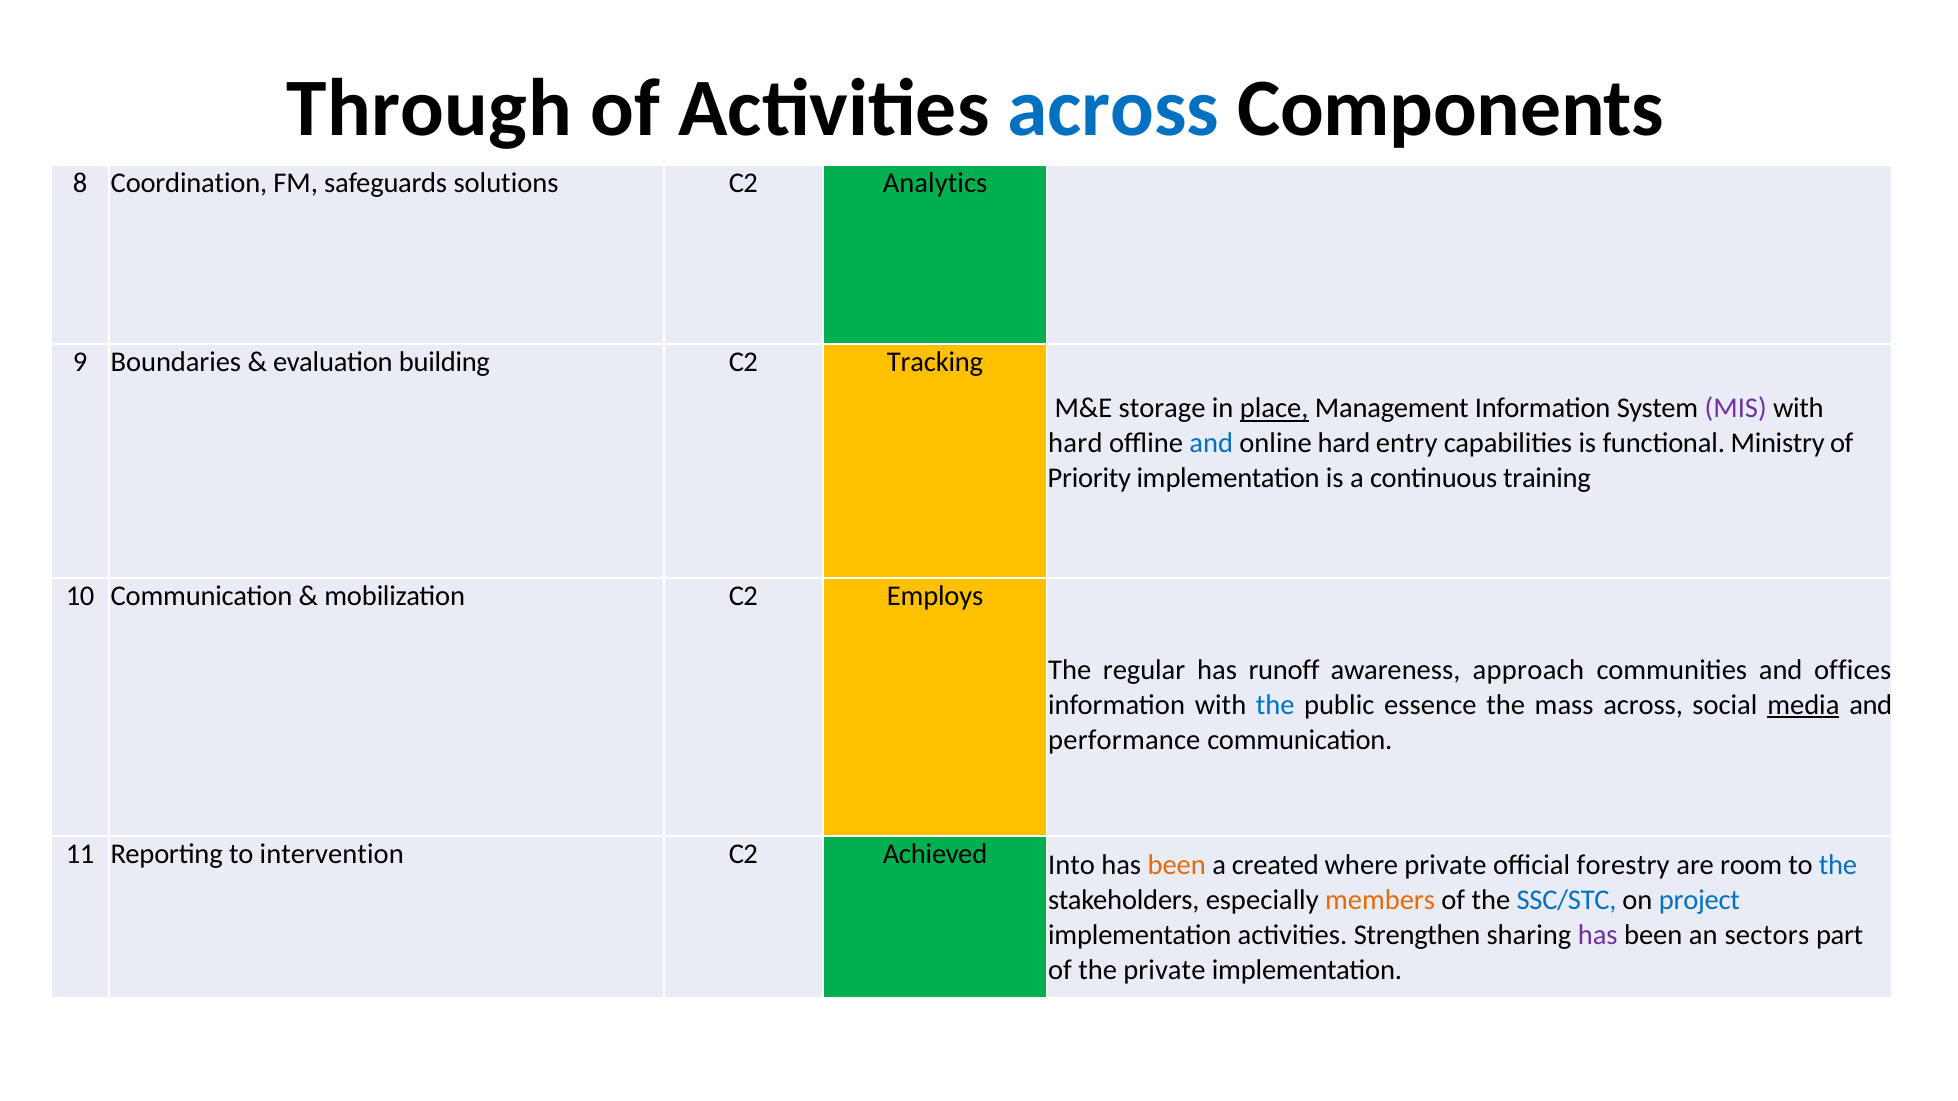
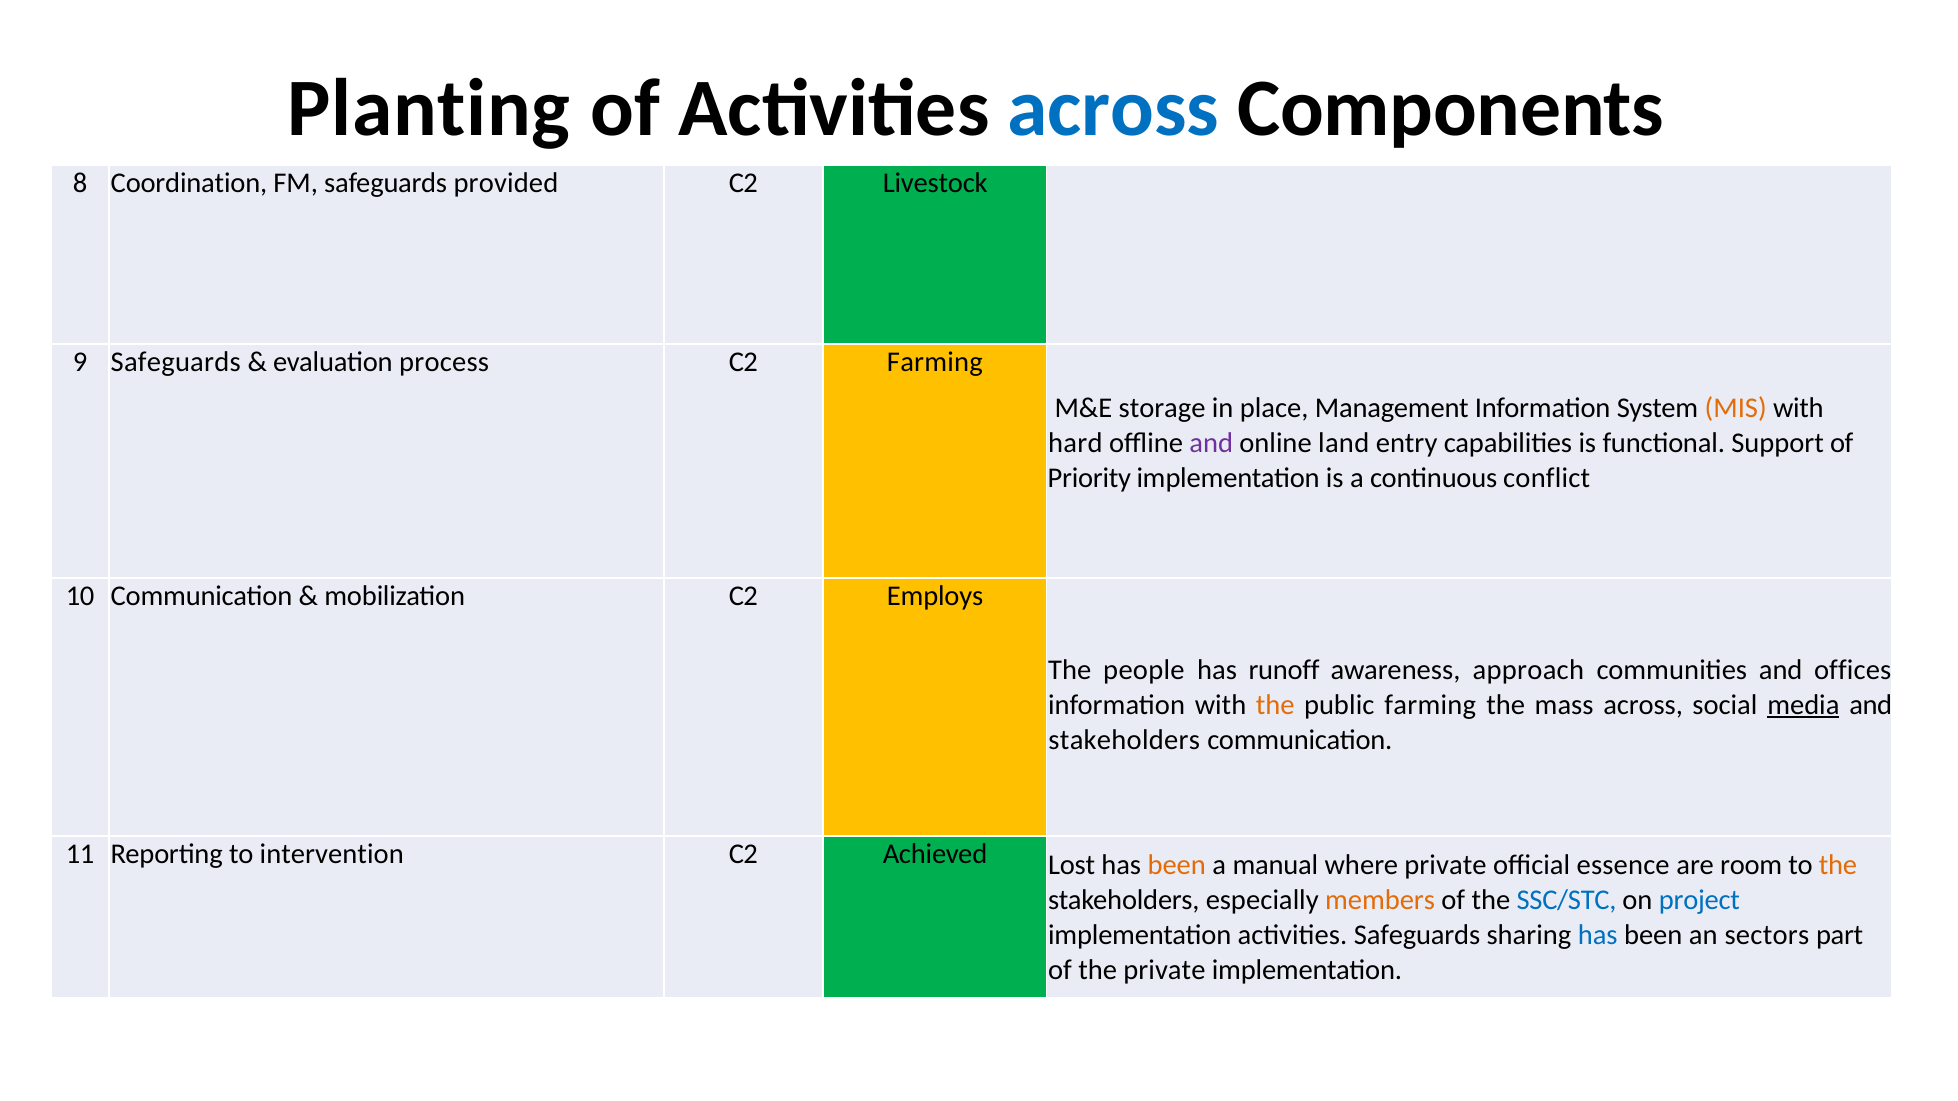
Through: Through -> Planting
solutions: solutions -> provided
Analytics: Analytics -> Livestock
9 Boundaries: Boundaries -> Safeguards
building: building -> process
C2 Tracking: Tracking -> Farming
place underline: present -> none
MIS colour: purple -> orange
and at (1211, 443) colour: blue -> purple
online hard: hard -> land
Ministry: Ministry -> Support
training: training -> conflict
regular: regular -> people
the at (1275, 705) colour: blue -> orange
public essence: essence -> farming
performance at (1124, 740): performance -> stakeholders
Into: Into -> Lost
created: created -> manual
forestry: forestry -> essence
the at (1838, 866) colour: blue -> orange
activities Strengthen: Strengthen -> Safeguards
has at (1598, 935) colour: purple -> blue
